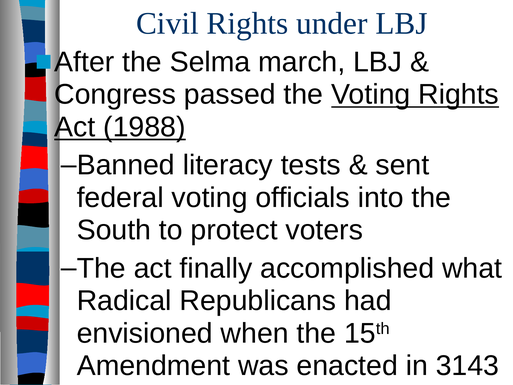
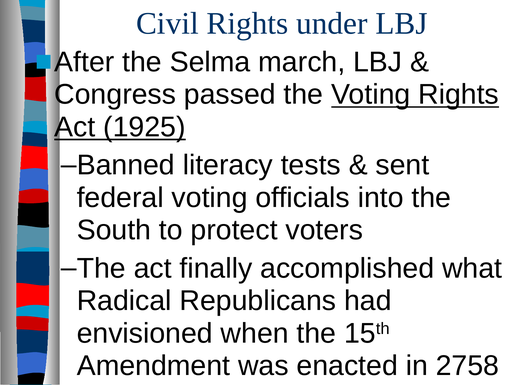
1988: 1988 -> 1925
3143: 3143 -> 2758
